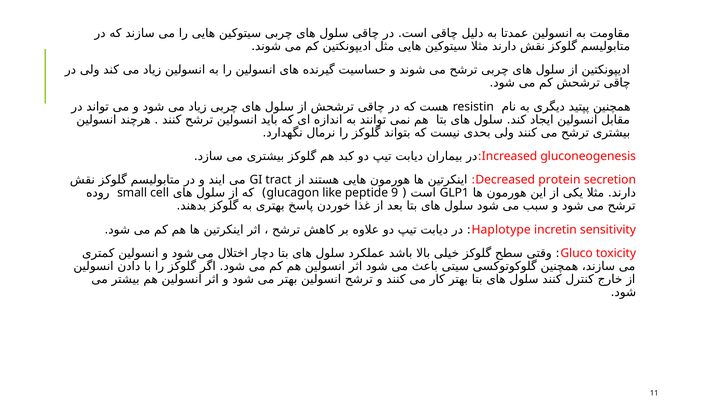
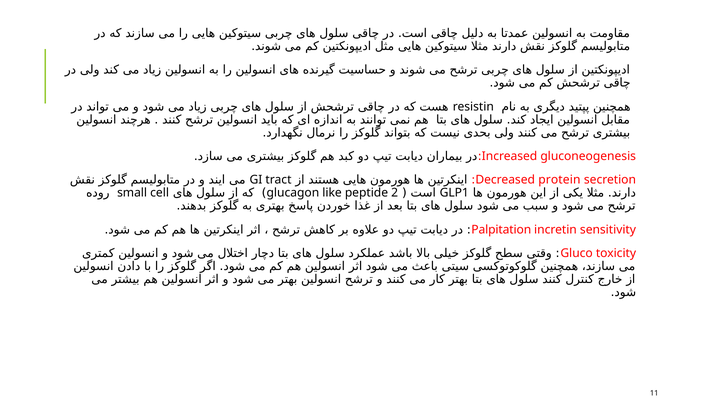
9: 9 -> 2
Haplotype: Haplotype -> Palpitation
